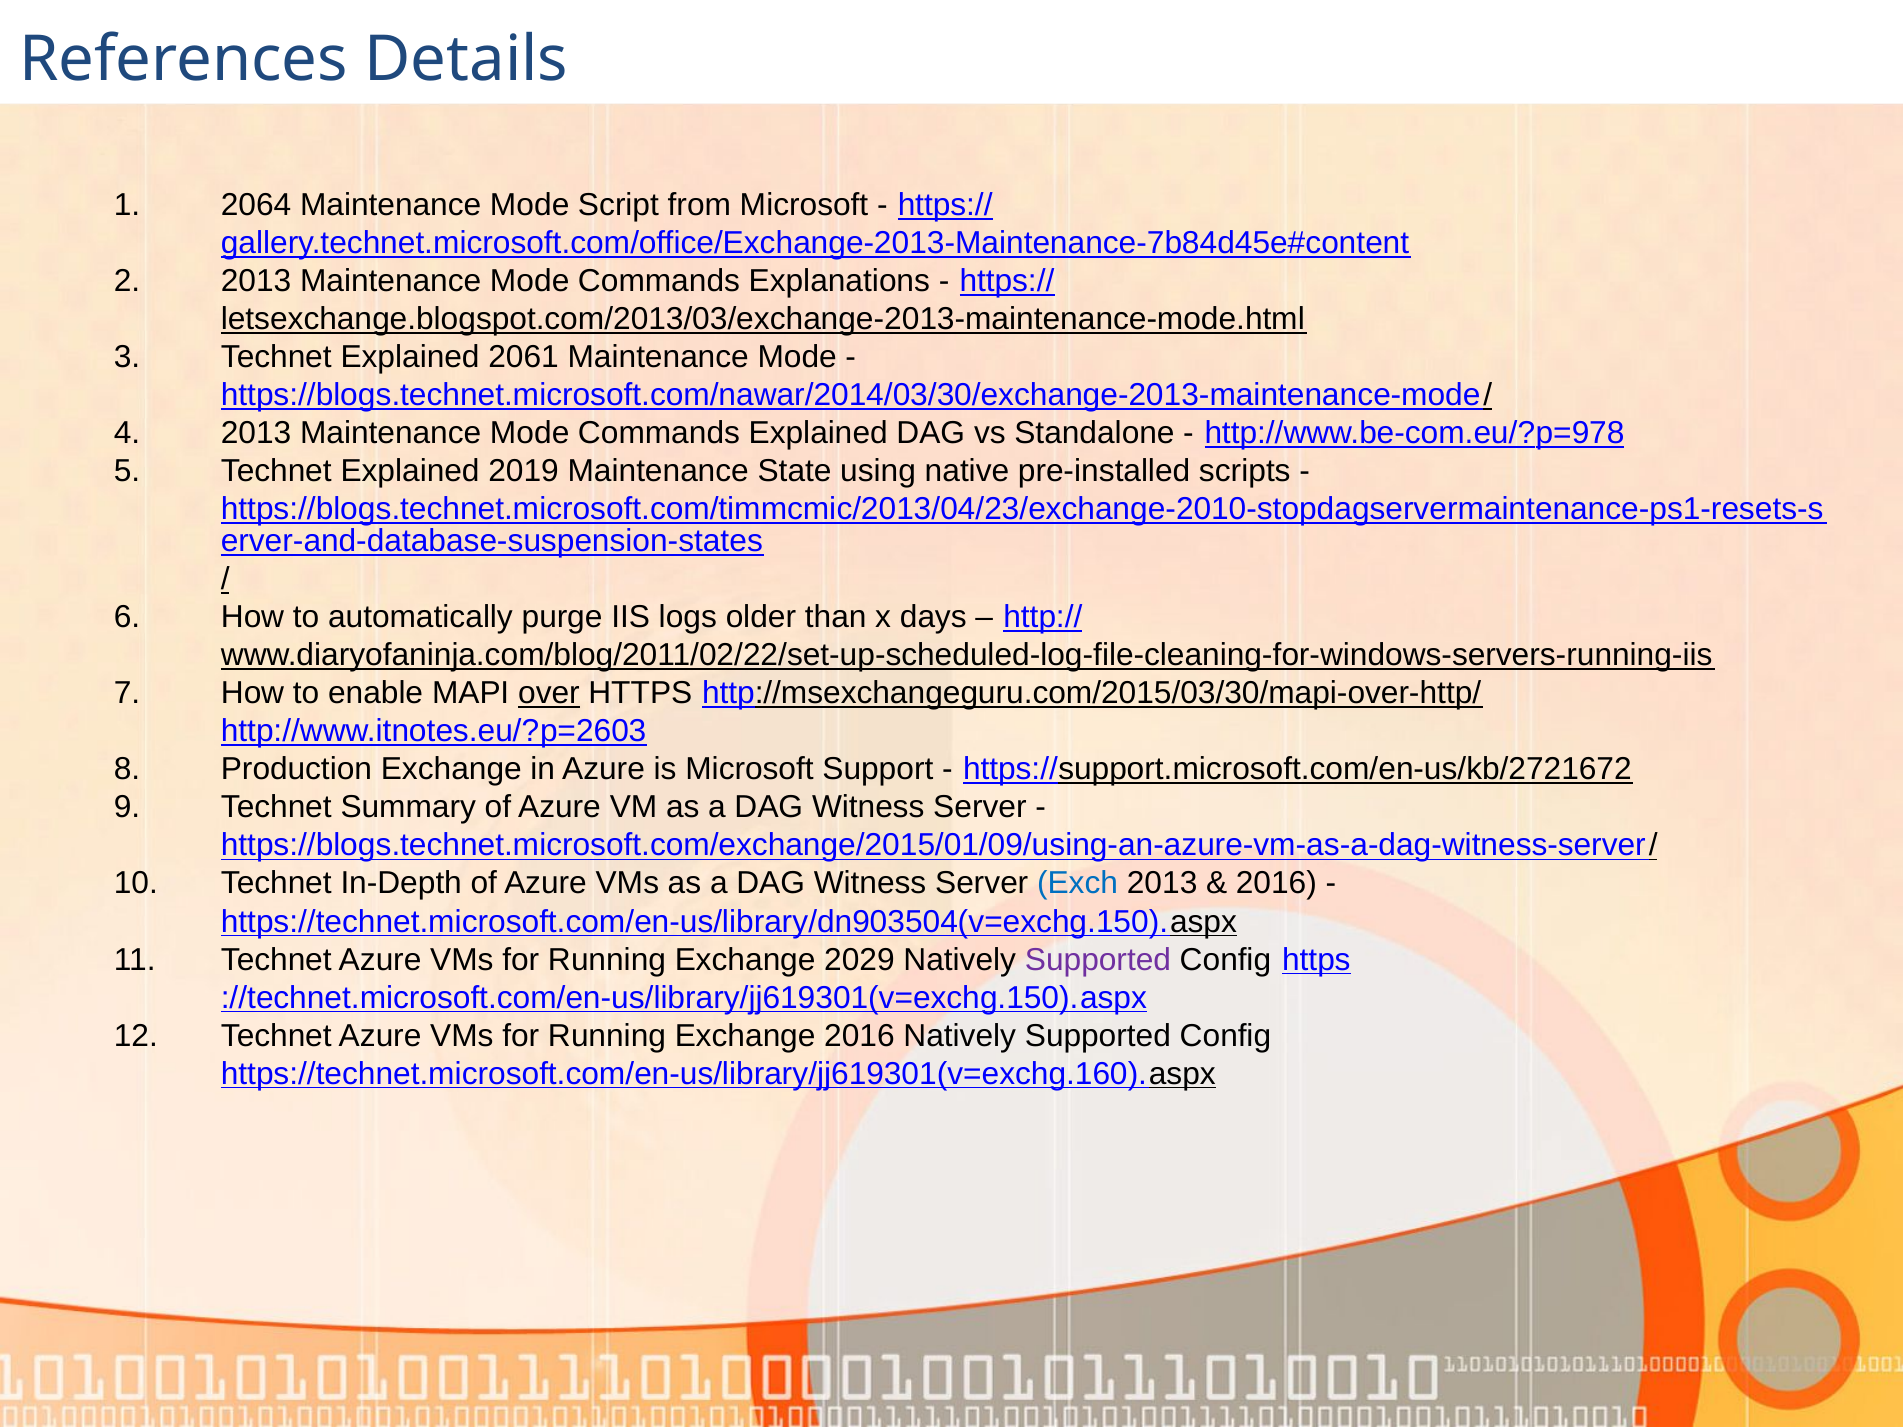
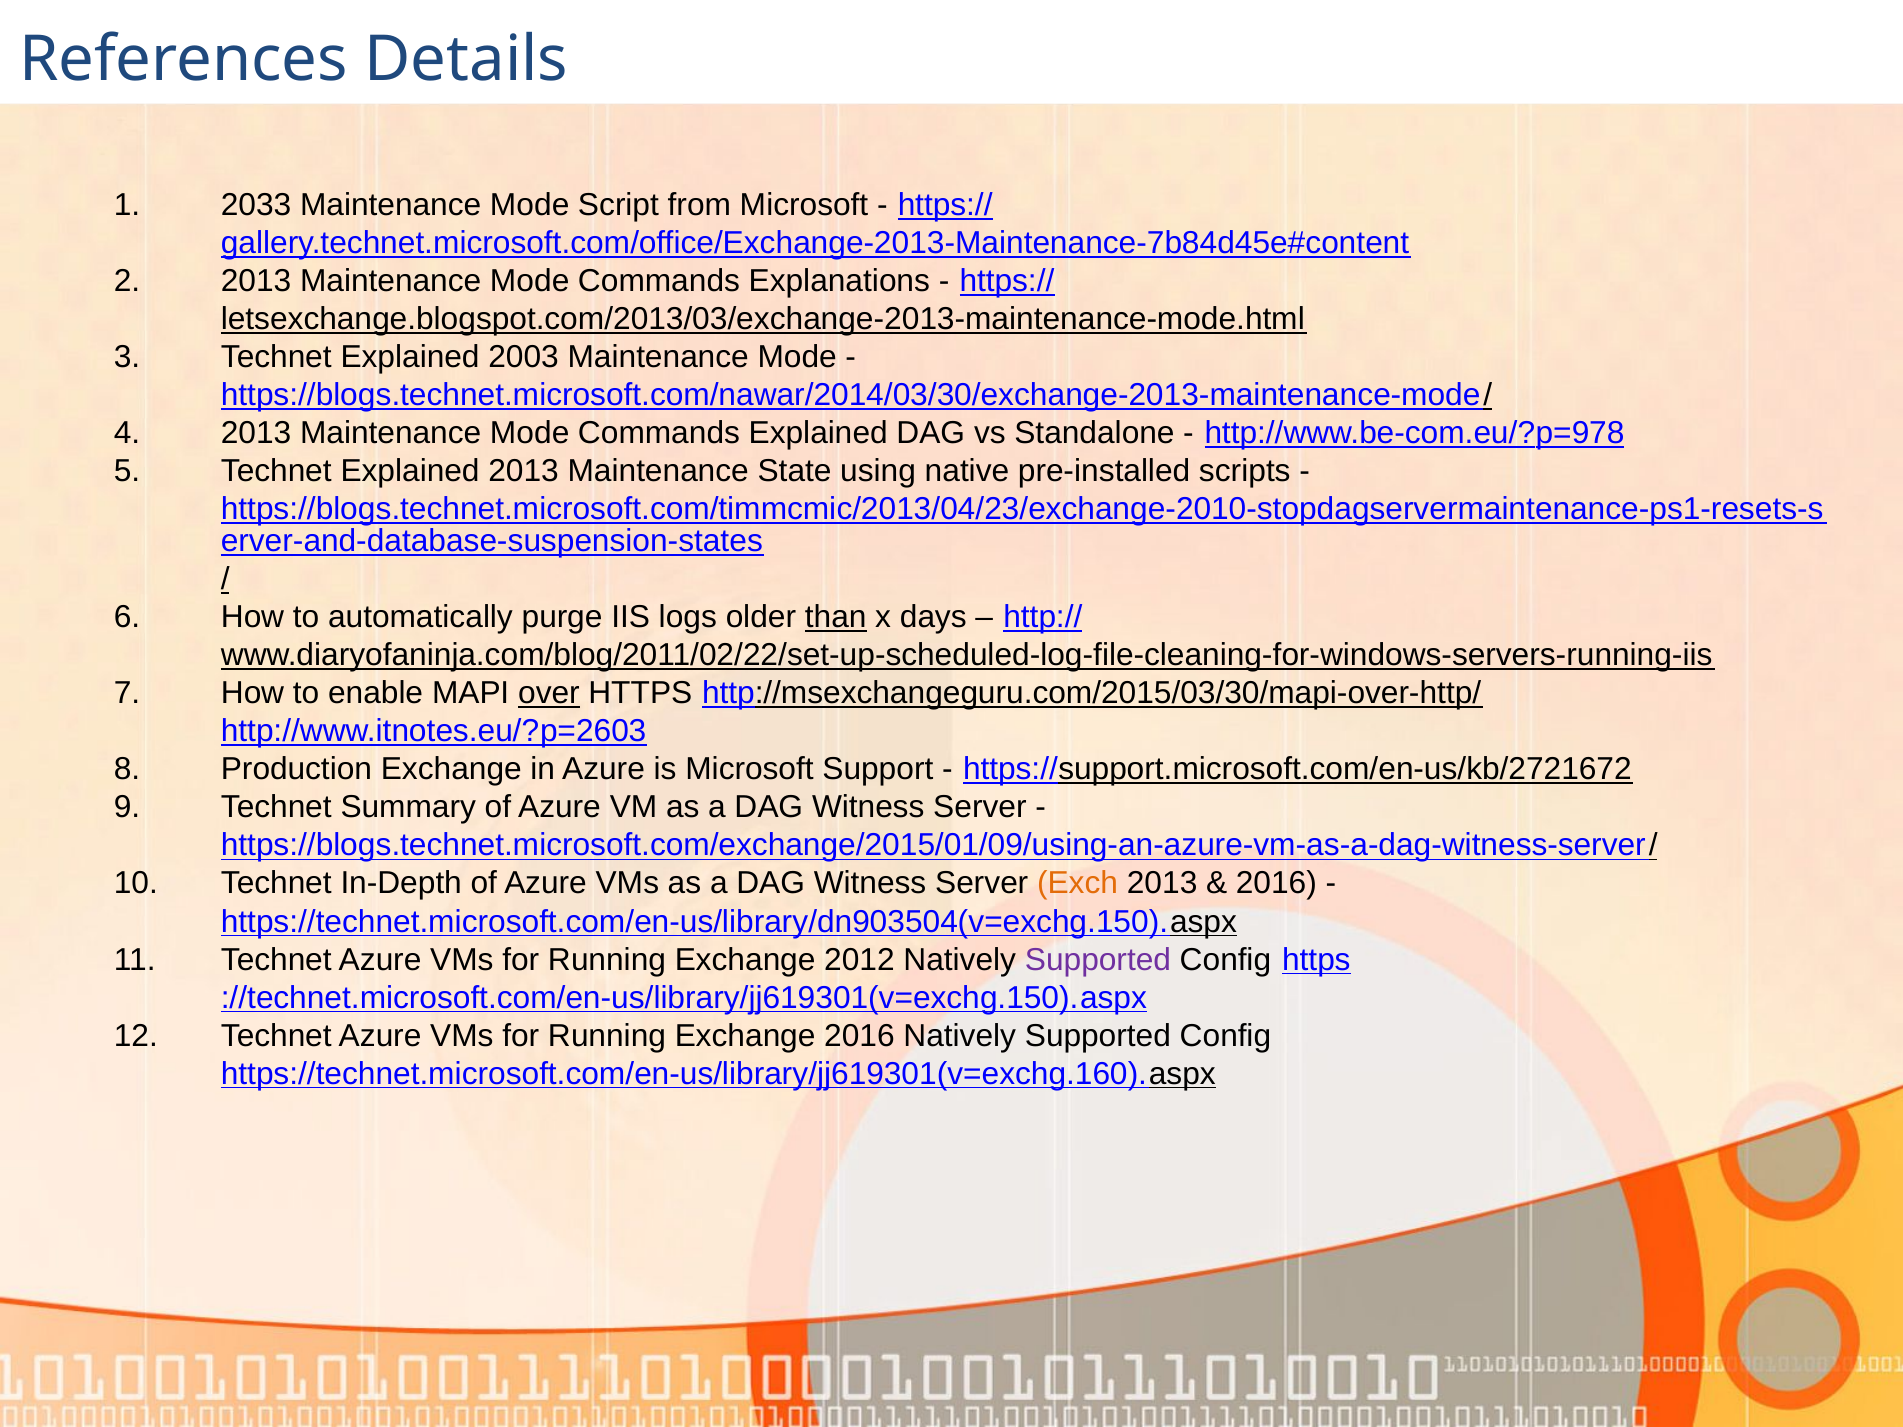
2064: 2064 -> 2033
2061: 2061 -> 2003
Explained 2019: 2019 -> 2013
than underline: none -> present
Exch colour: blue -> orange
2029: 2029 -> 2012
